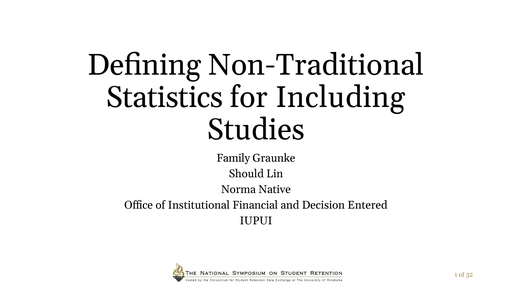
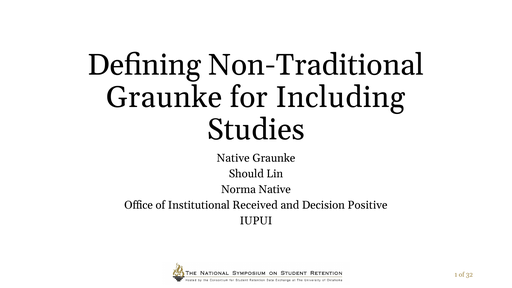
Statistics at (164, 97): Statistics -> Graunke
Family at (233, 158): Family -> Native
Financial: Financial -> Received
Entered: Entered -> Positive
